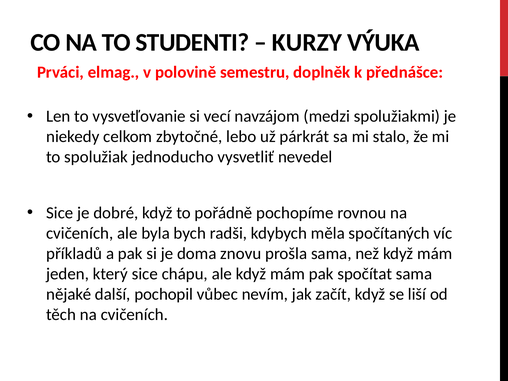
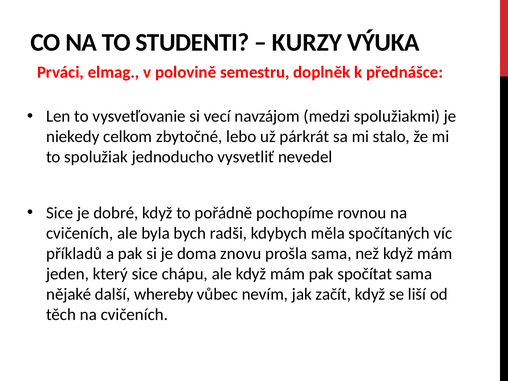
pochopil: pochopil -> whereby
